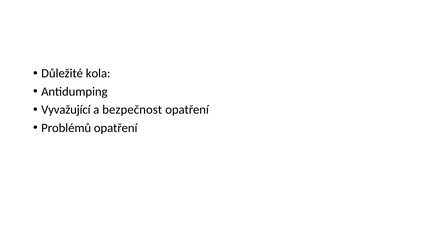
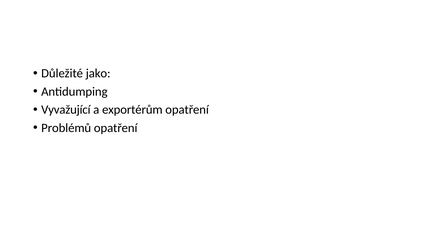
kola: kola -> jako
bezpečnost: bezpečnost -> exportérům
